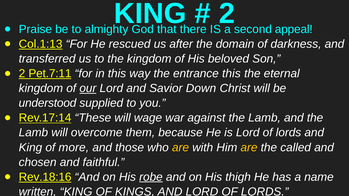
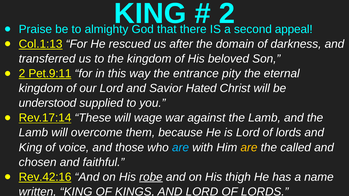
Pet.7:11: Pet.7:11 -> Pet.9:11
entrance this: this -> pity
our underline: present -> none
Down: Down -> Hated
more: more -> voice
are at (181, 148) colour: yellow -> light blue
Rev.18:16: Rev.18:16 -> Rev.42:16
